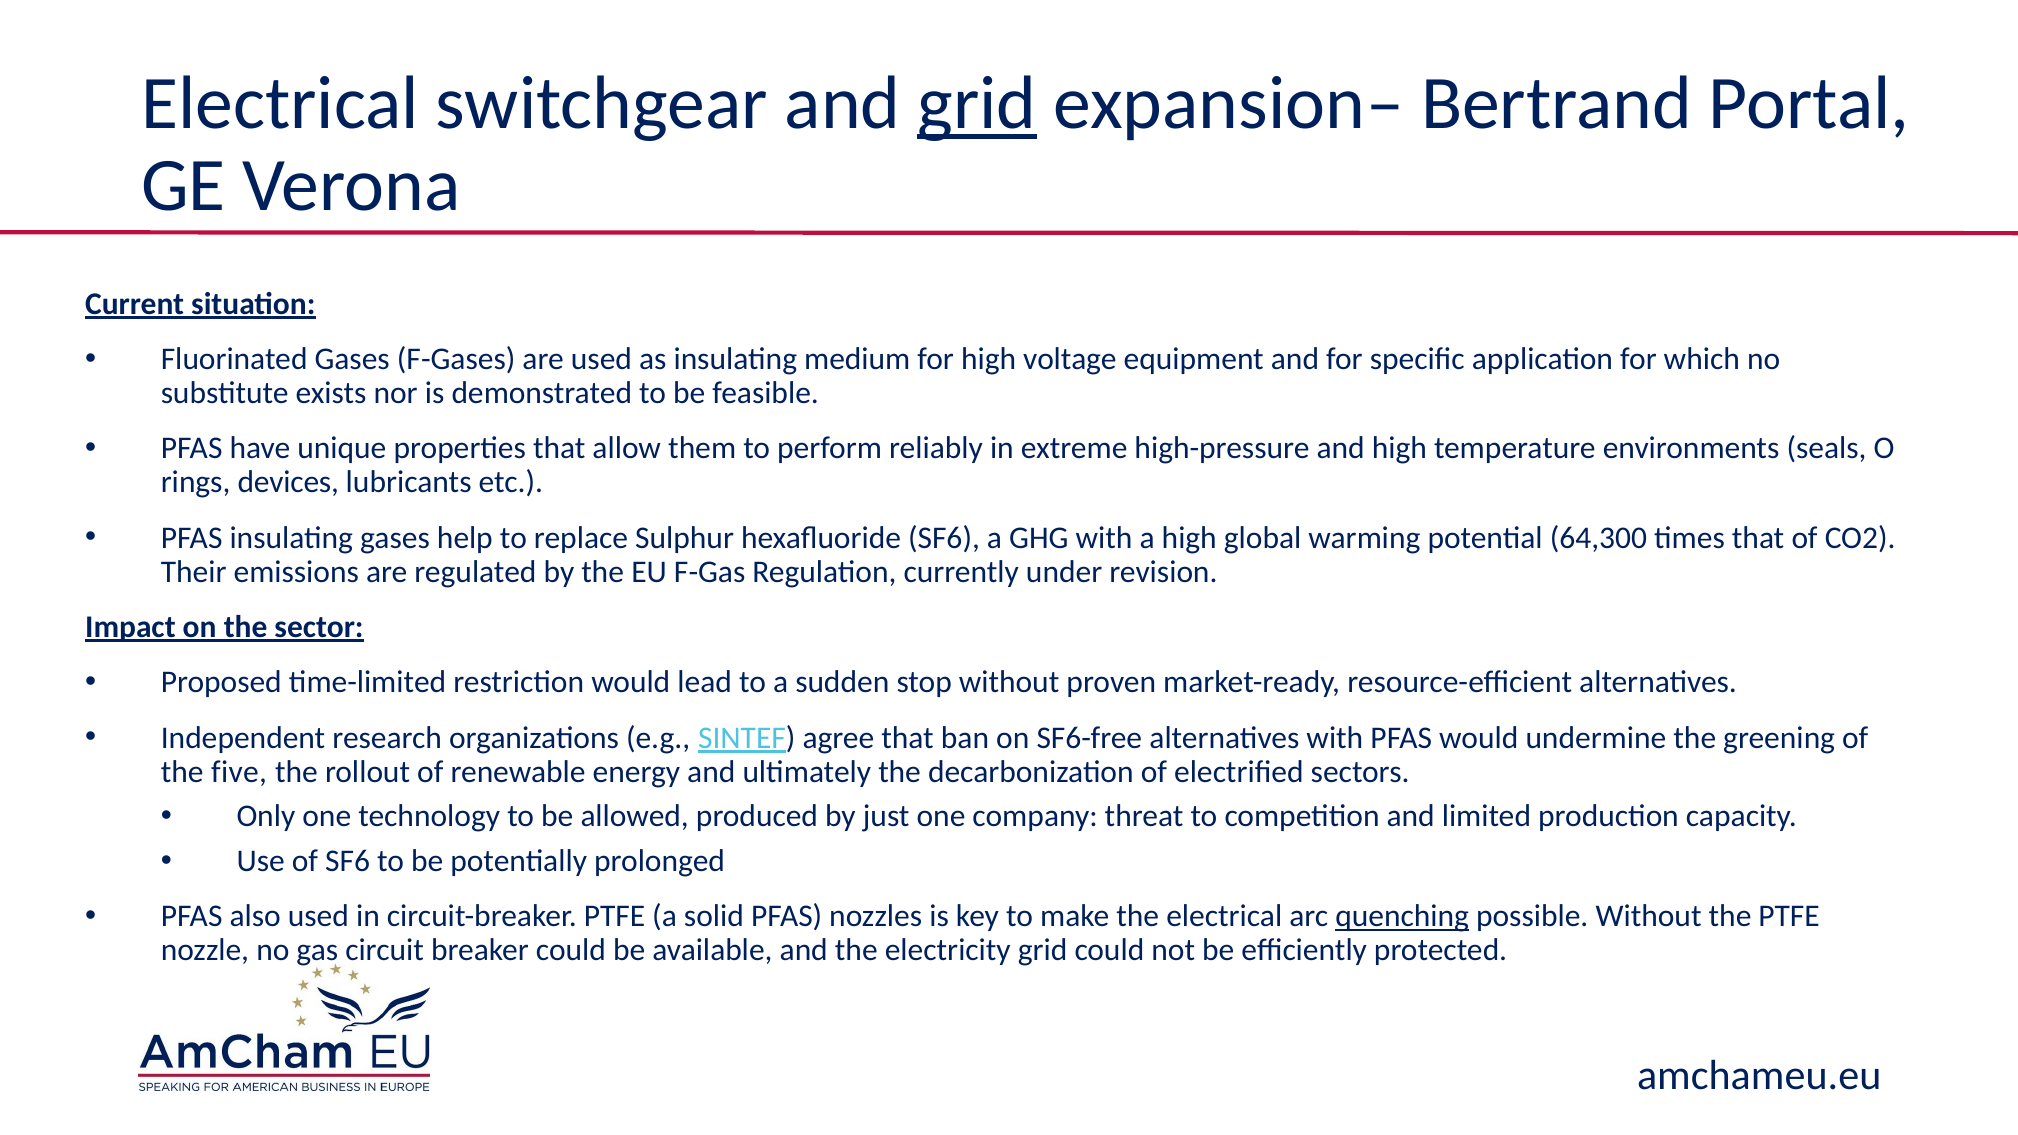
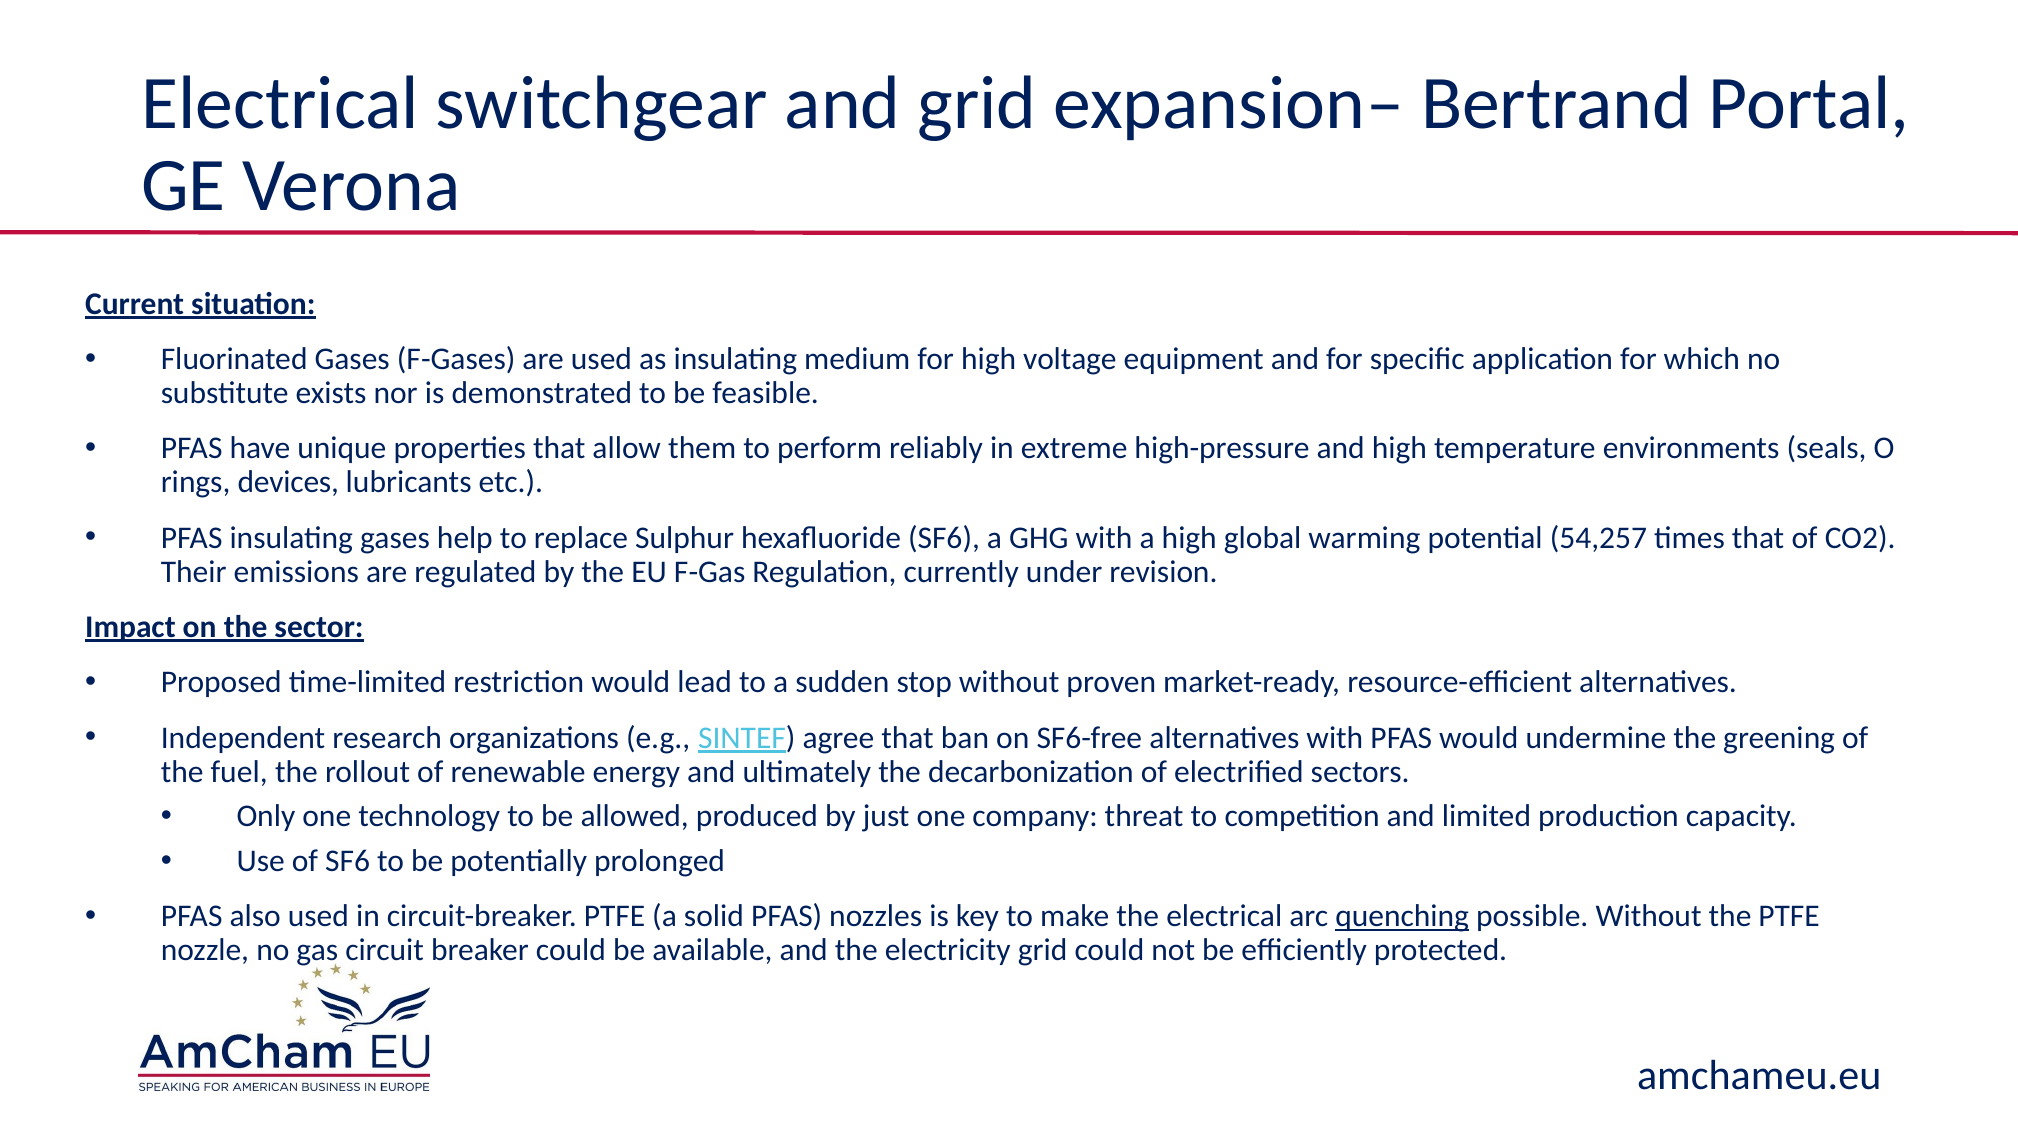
grid at (977, 104) underline: present -> none
64,300: 64,300 -> 54,257
five: five -> fuel
